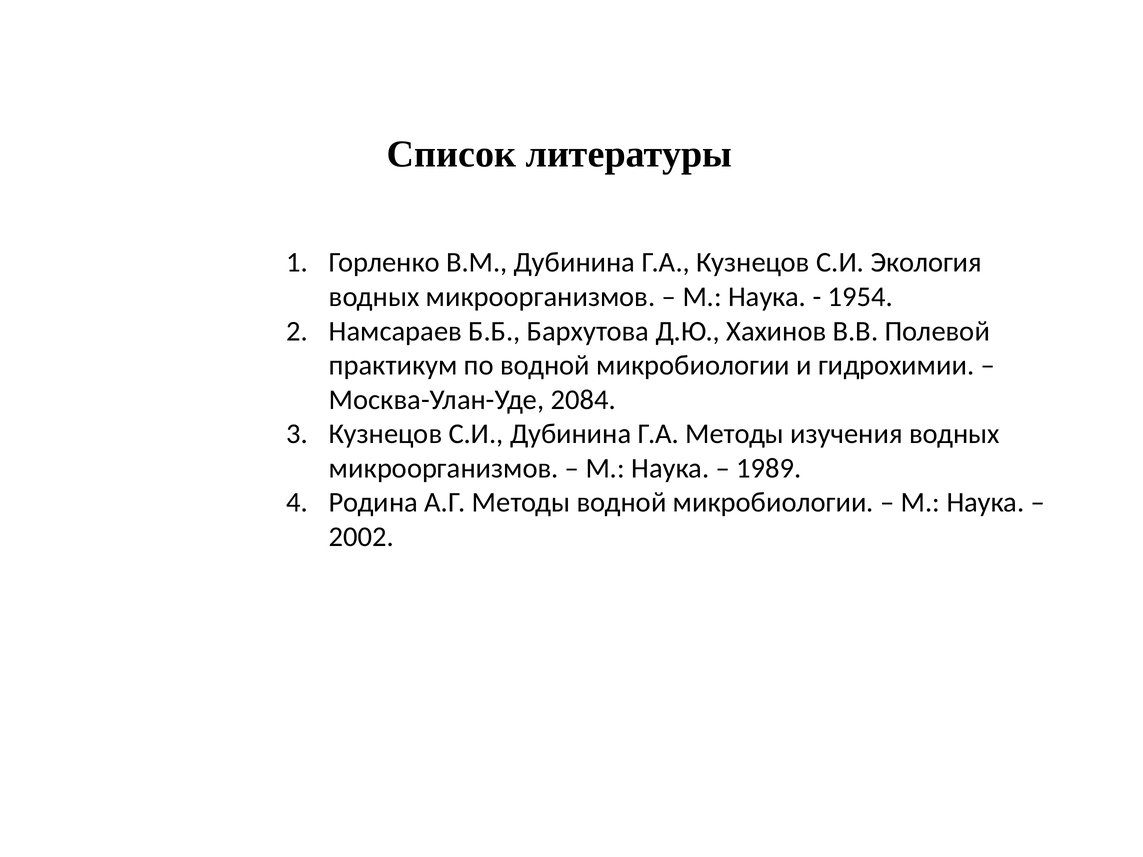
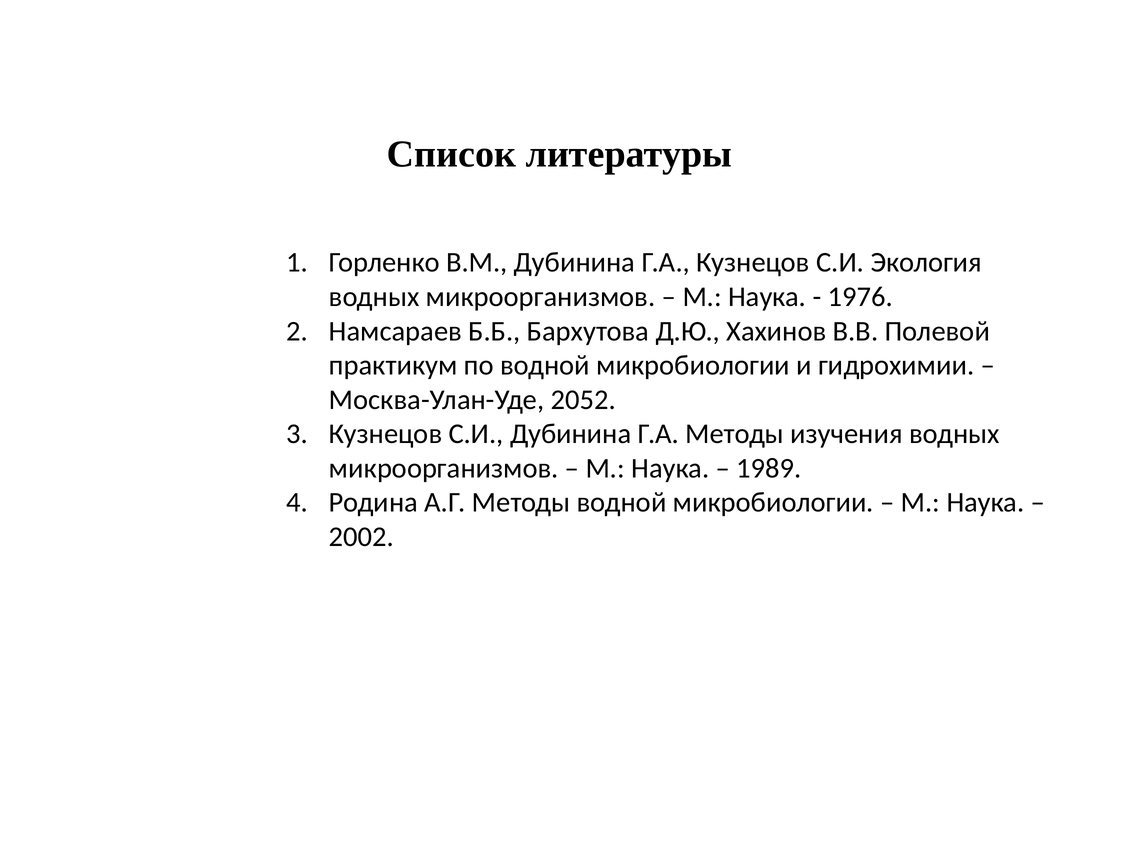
1954: 1954 -> 1976
2084: 2084 -> 2052
